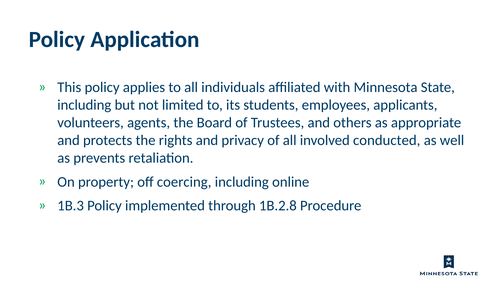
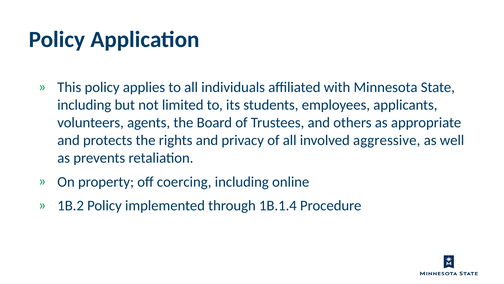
conducted: conducted -> aggressive
1B.3: 1B.3 -> 1B.2
1B.2.8: 1B.2.8 -> 1B.1.4
